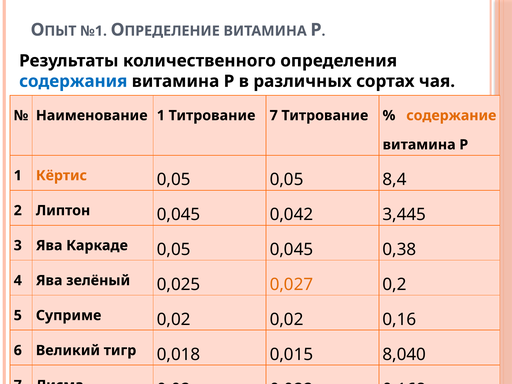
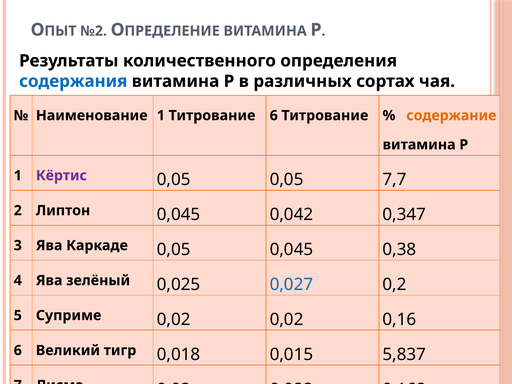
№1: №1 -> №2
Титрование 7: 7 -> 6
Кёртис colour: orange -> purple
8,4: 8,4 -> 7,7
3,445: 3,445 -> 0,347
0,027 colour: orange -> blue
8,040: 8,040 -> 5,837
